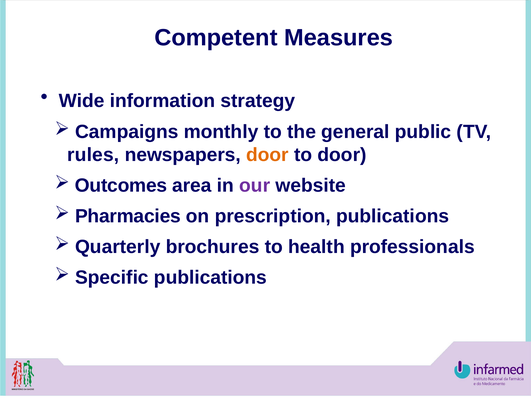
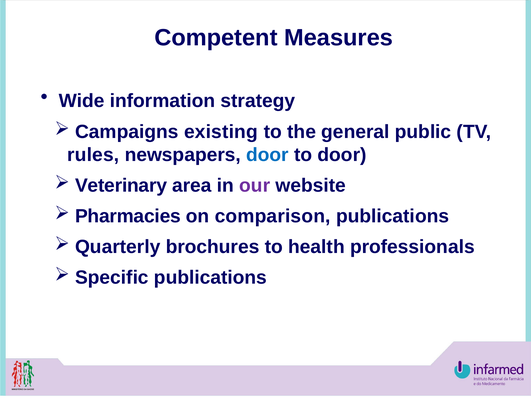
monthly: monthly -> existing
door at (267, 155) colour: orange -> blue
Outcomes: Outcomes -> Veterinary
prescription: prescription -> comparison
